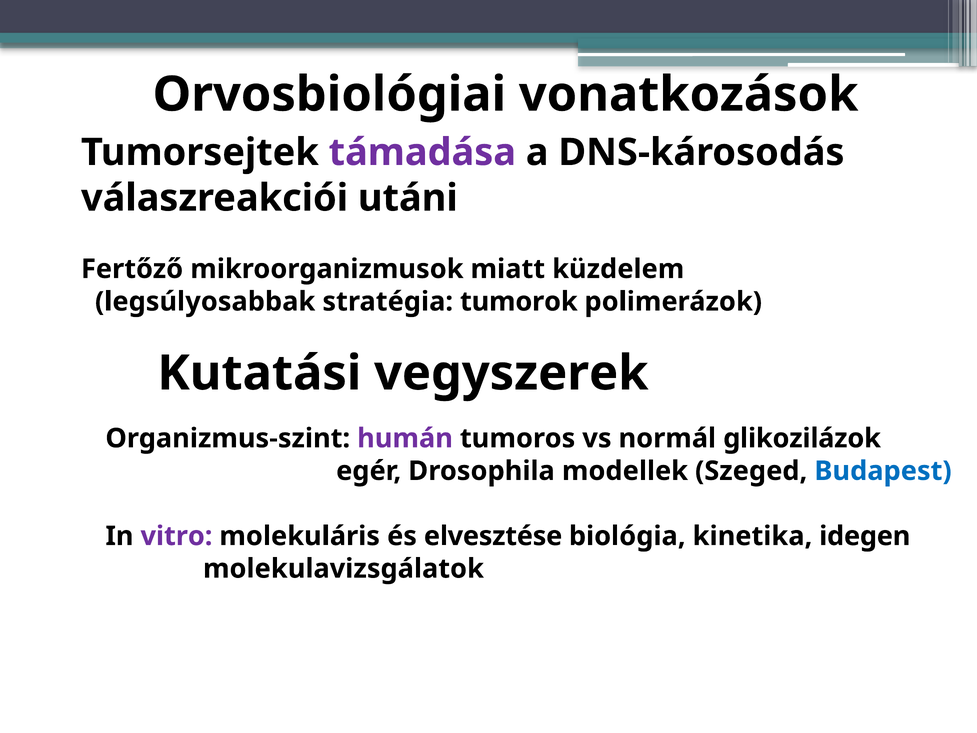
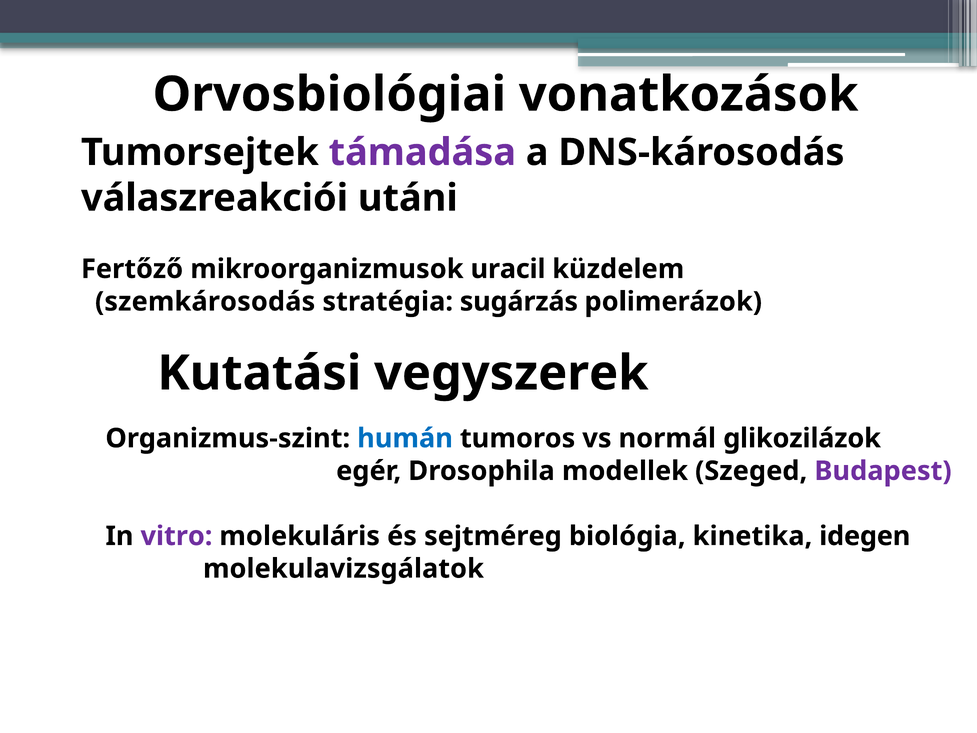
miatt: miatt -> uracil
legsúlyosabbak: legsúlyosabbak -> szemkárosodás
tumorok: tumorok -> sugárzás
humán colour: purple -> blue
Budapest colour: blue -> purple
elvesztése: elvesztése -> sejtméreg
